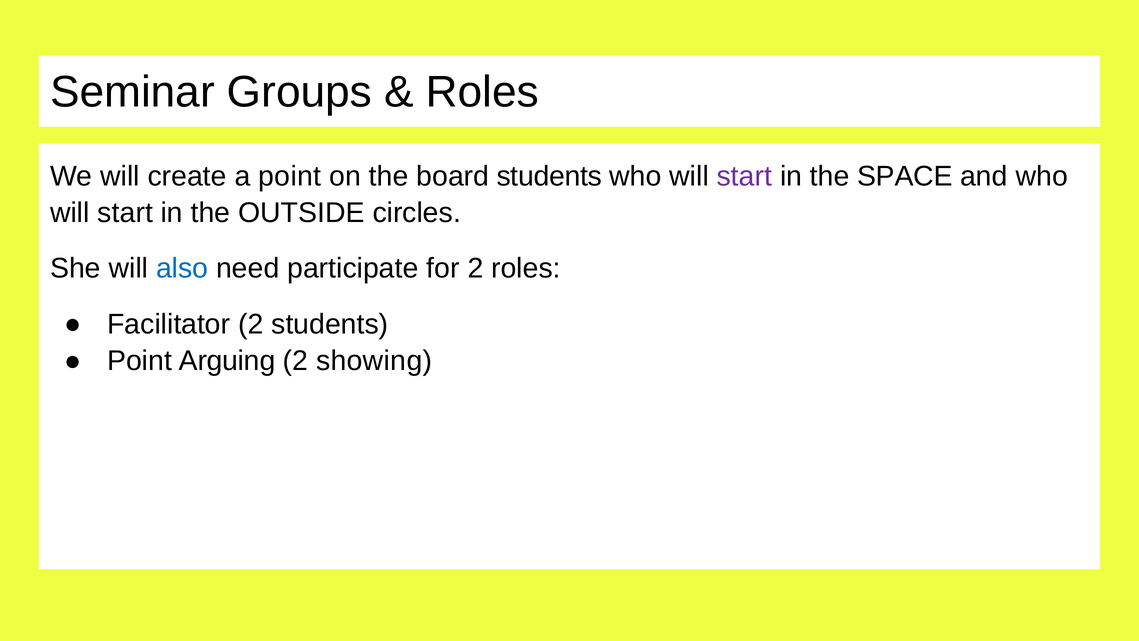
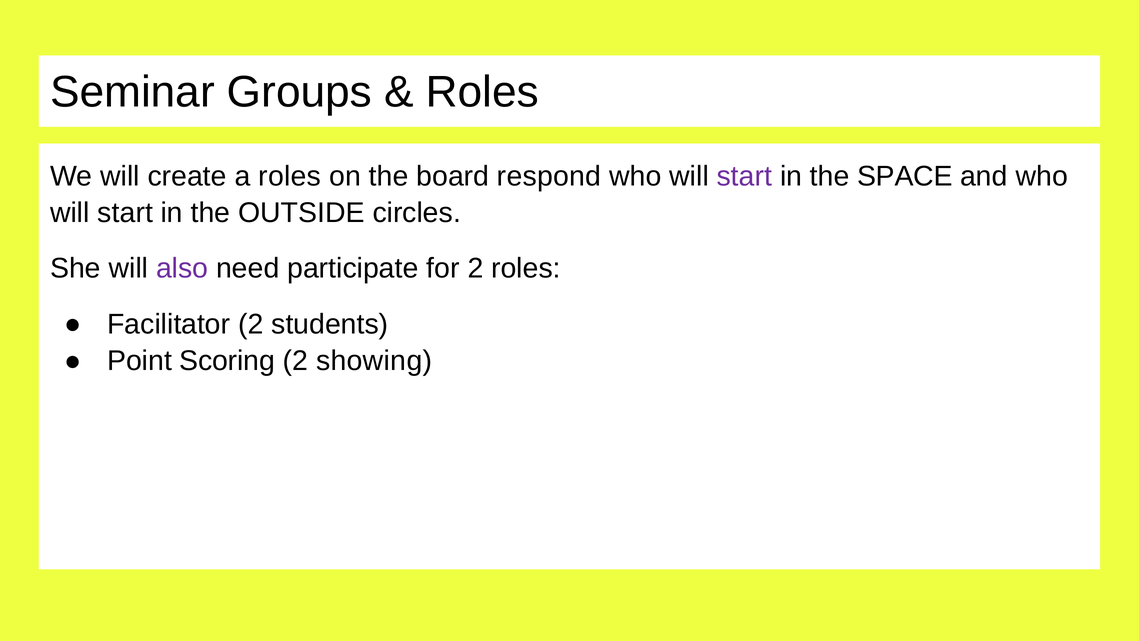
a point: point -> roles
board students: students -> respond
also colour: blue -> purple
Arguing: Arguing -> Scoring
